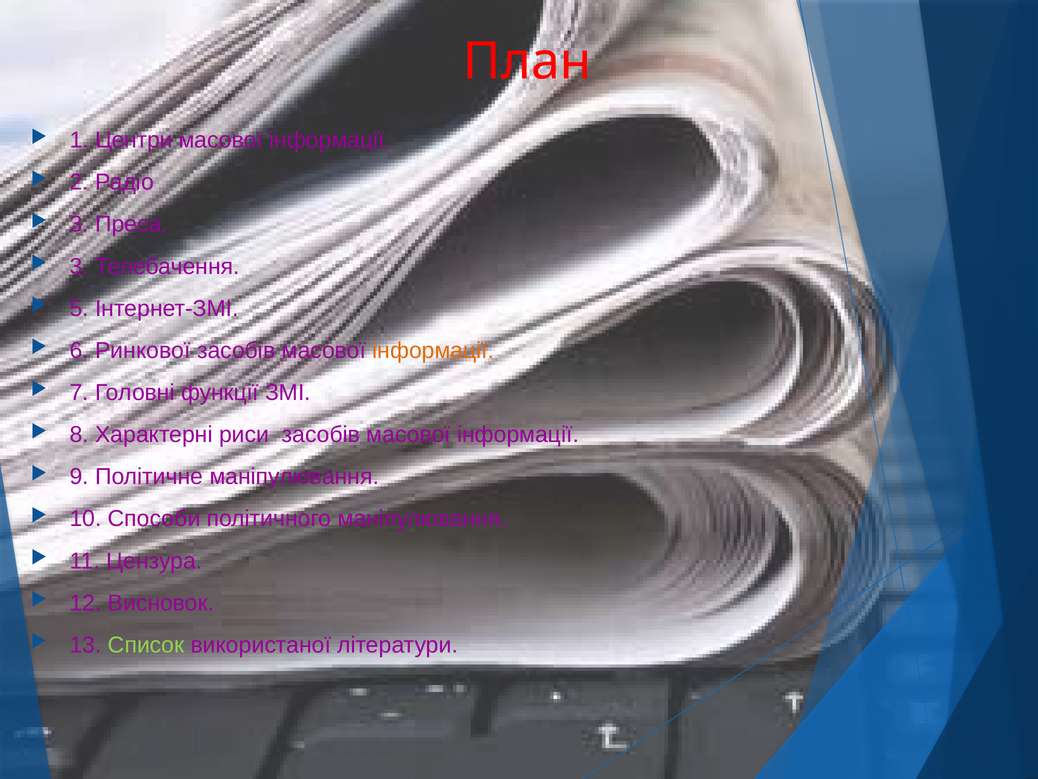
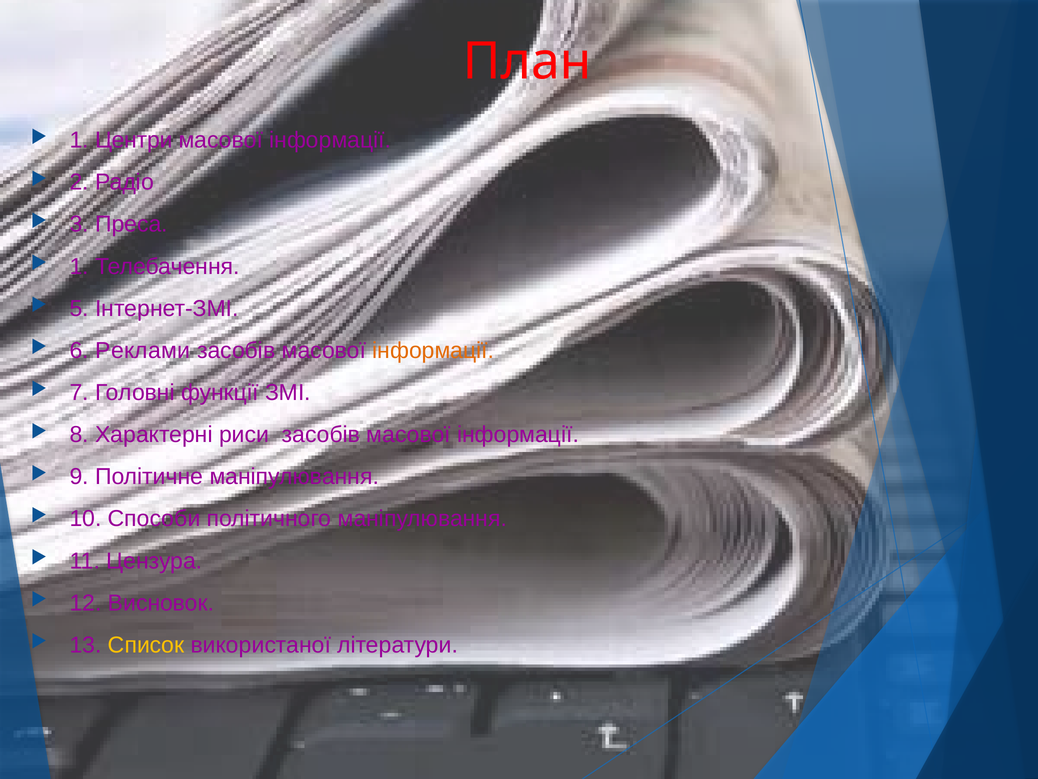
3 at (79, 266): 3 -> 1
Ринкової: Ринкової -> Реклами
Список colour: light green -> yellow
